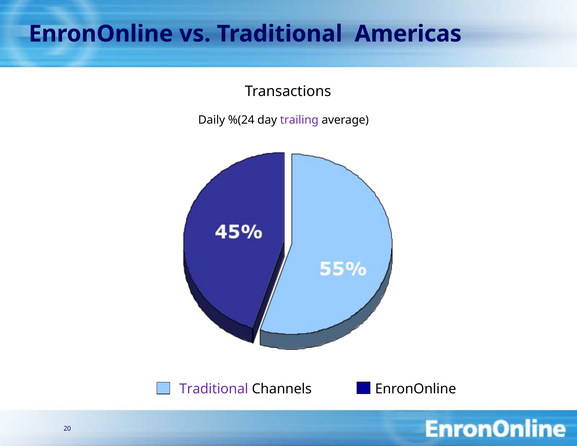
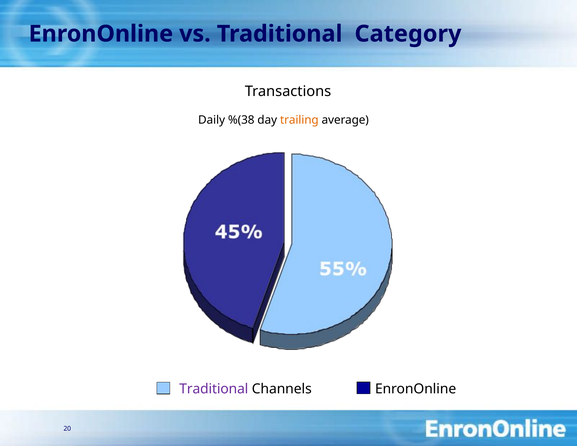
Americas: Americas -> Category
%(24: %(24 -> %(38
trailing colour: purple -> orange
